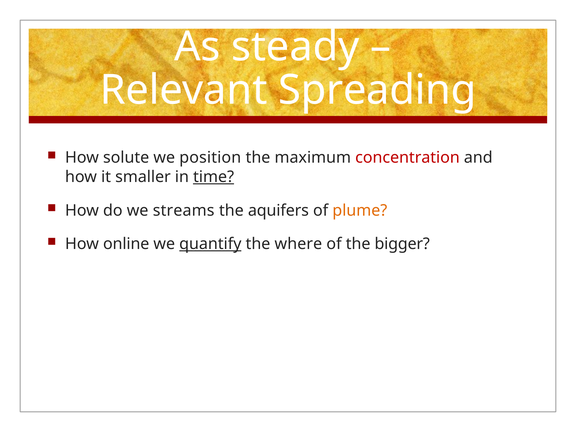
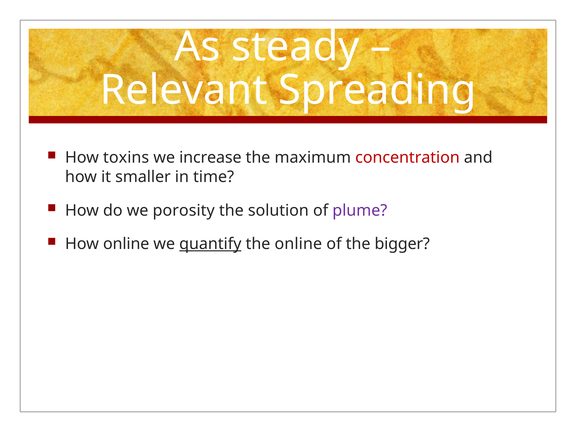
solute: solute -> toxins
position: position -> increase
time underline: present -> none
streams: streams -> porosity
aquifers: aquifers -> solution
plume colour: orange -> purple
the where: where -> online
